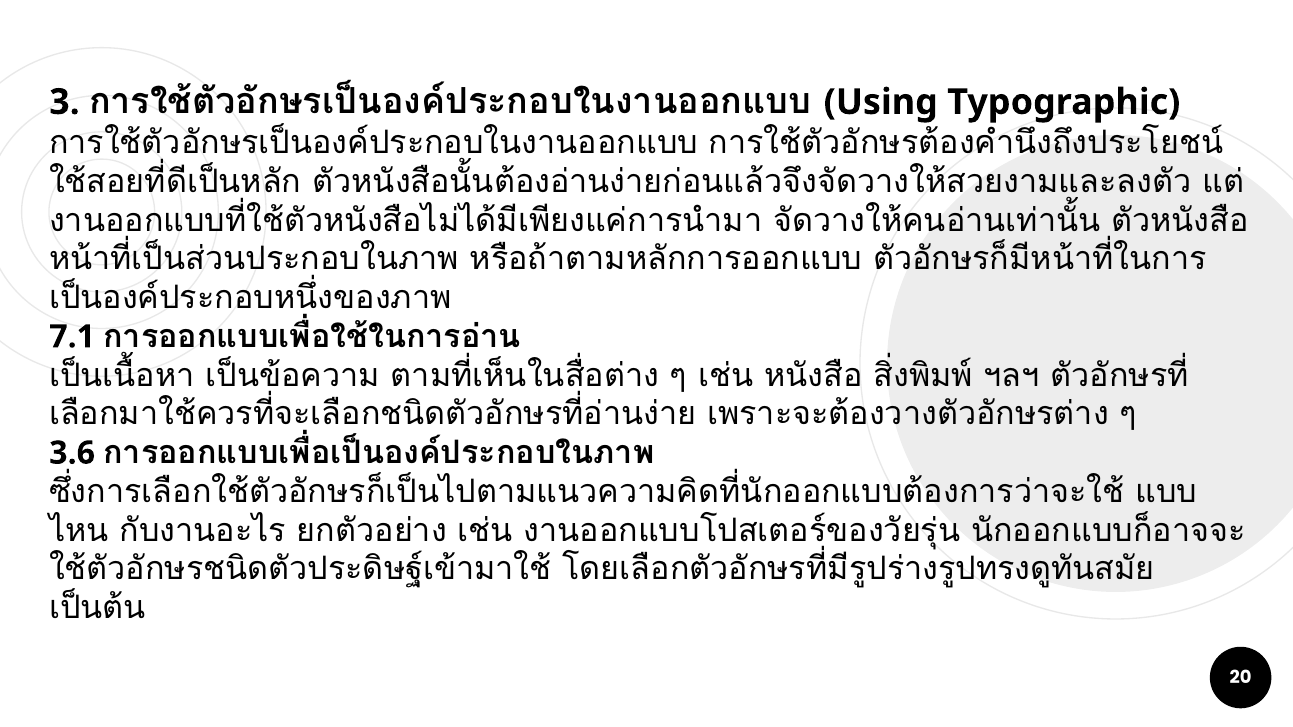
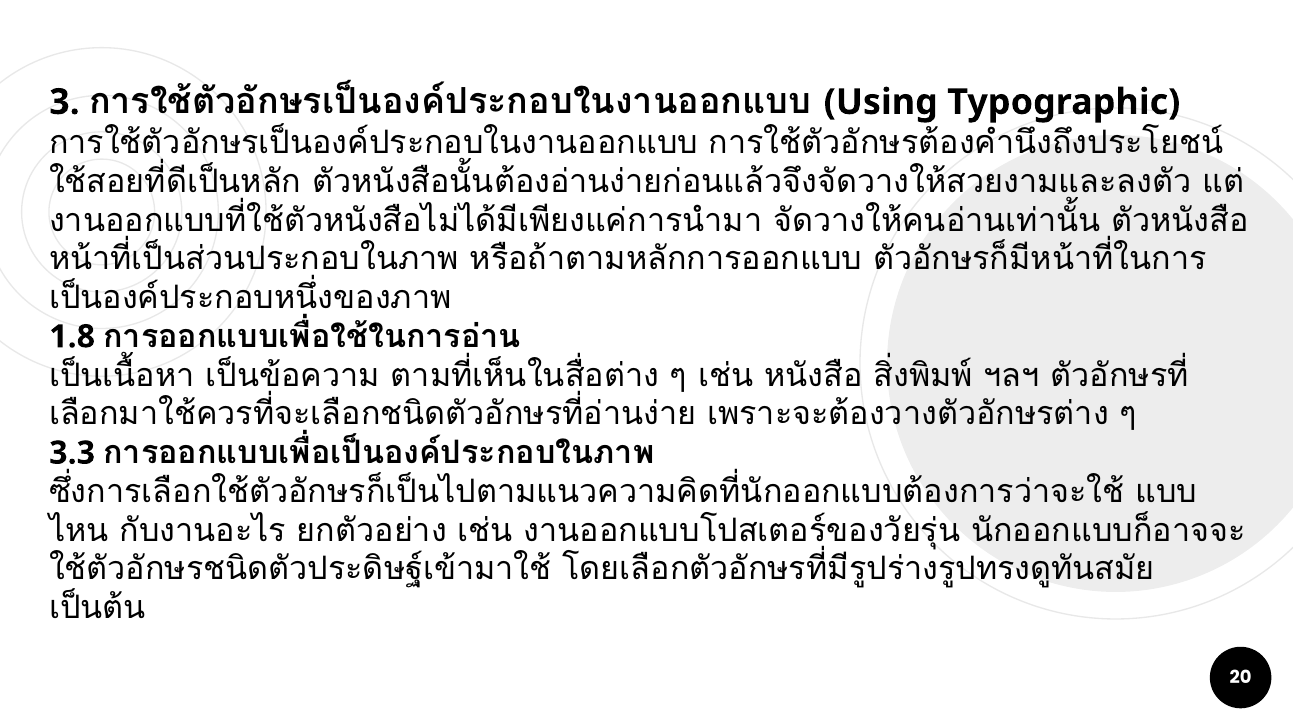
7.1: 7.1 -> 1.8
3.6: 3.6 -> 3.3
